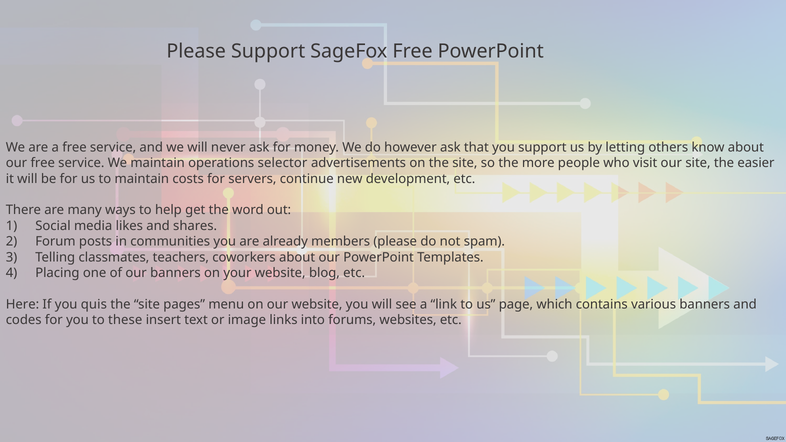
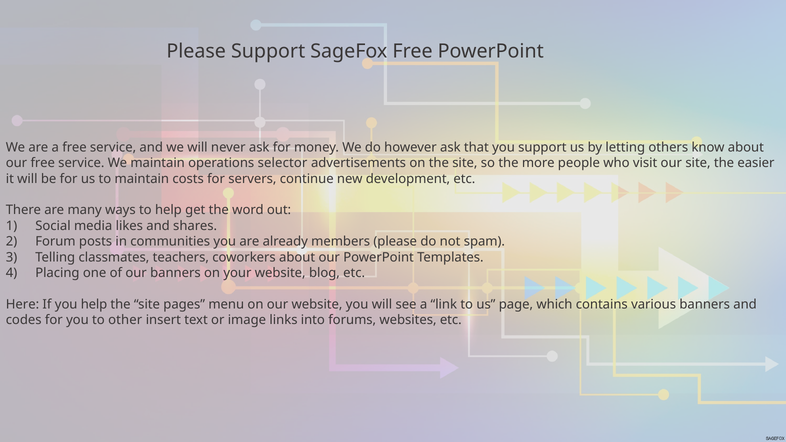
you quis: quis -> help
these: these -> other
